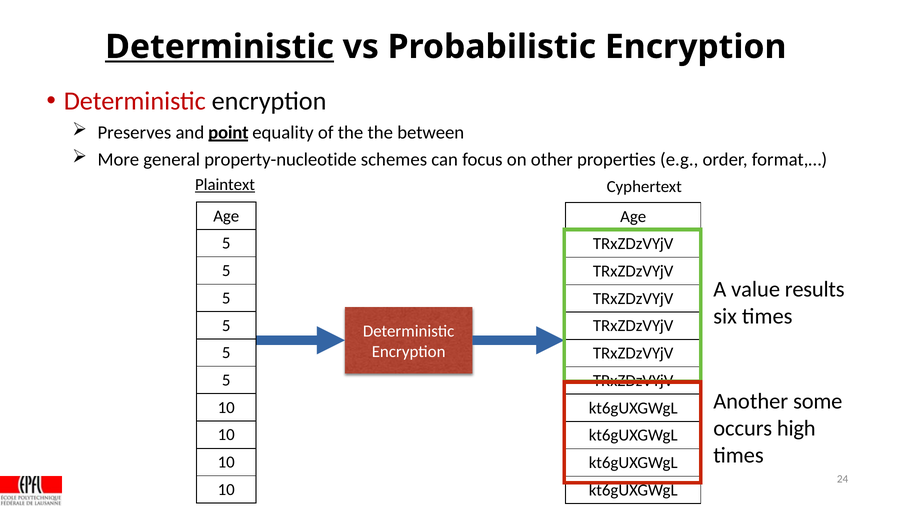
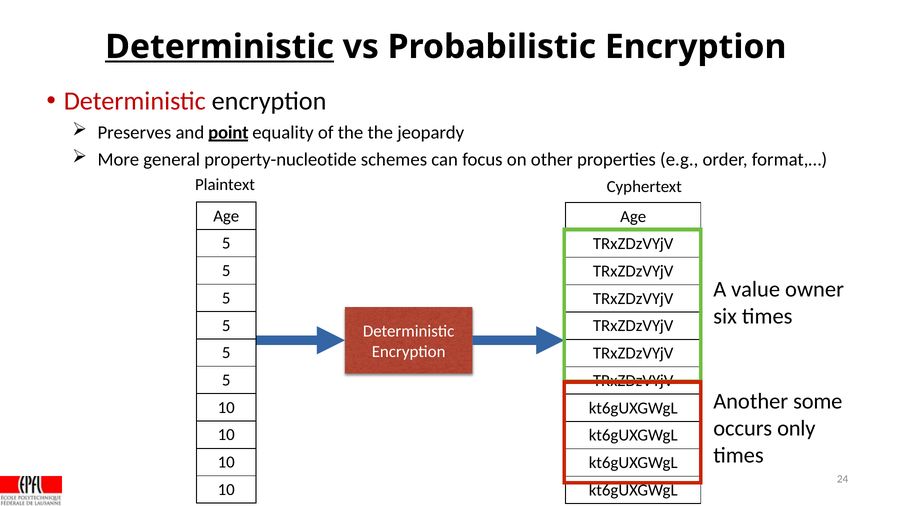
between: between -> jeopardy
Plaintext underline: present -> none
results: results -> owner
high: high -> only
